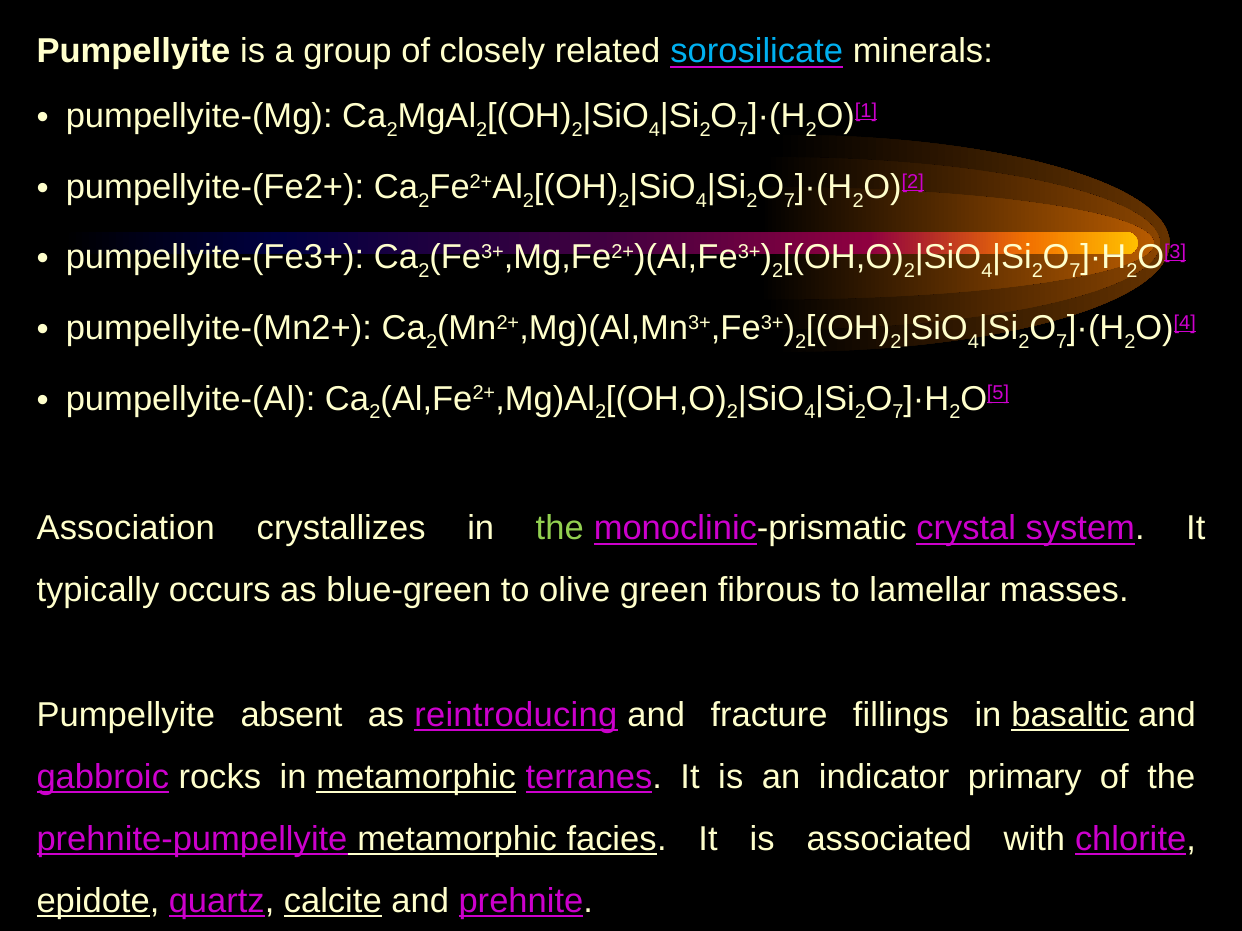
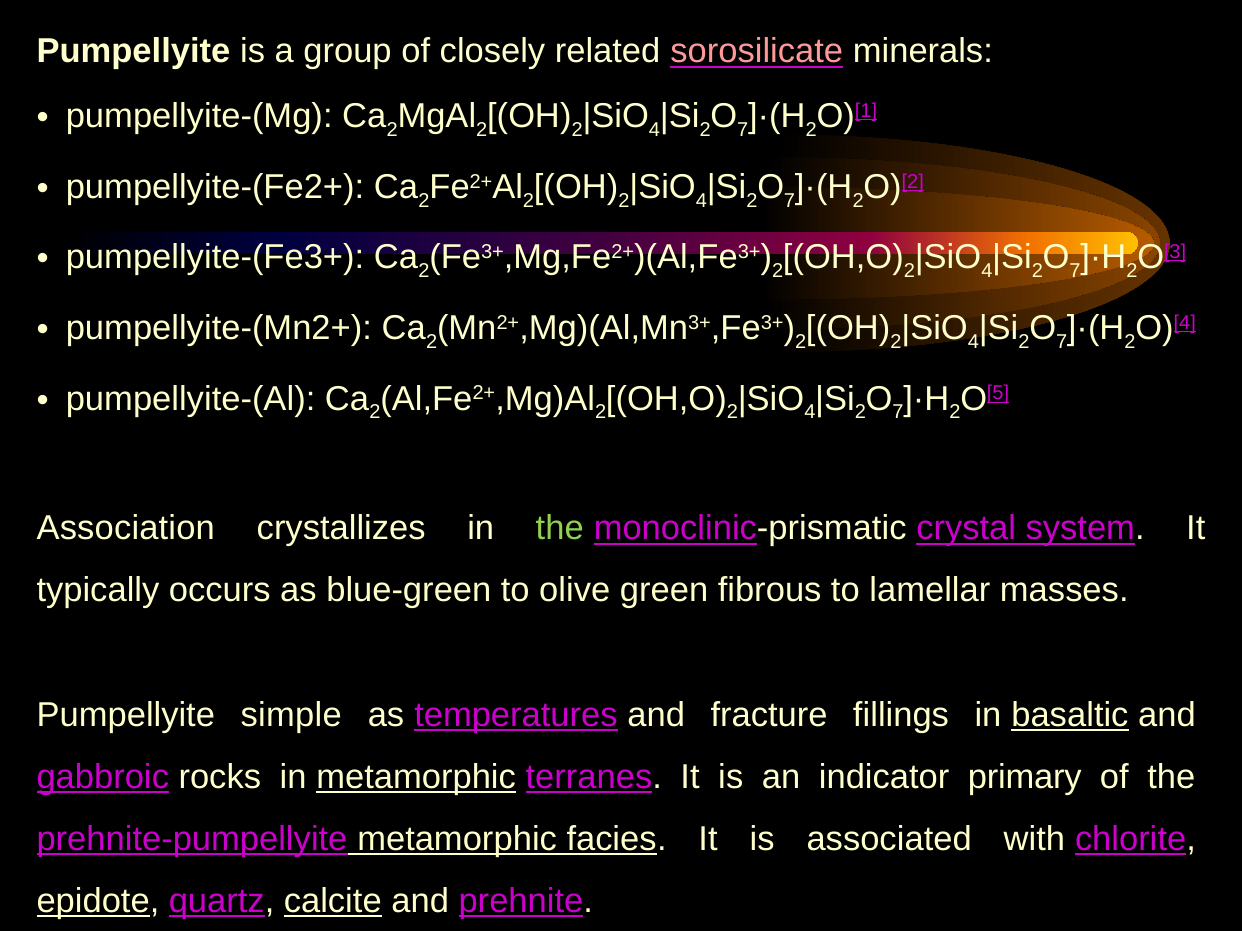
sorosilicate colour: light blue -> pink
absent: absent -> simple
reintroducing: reintroducing -> temperatures
